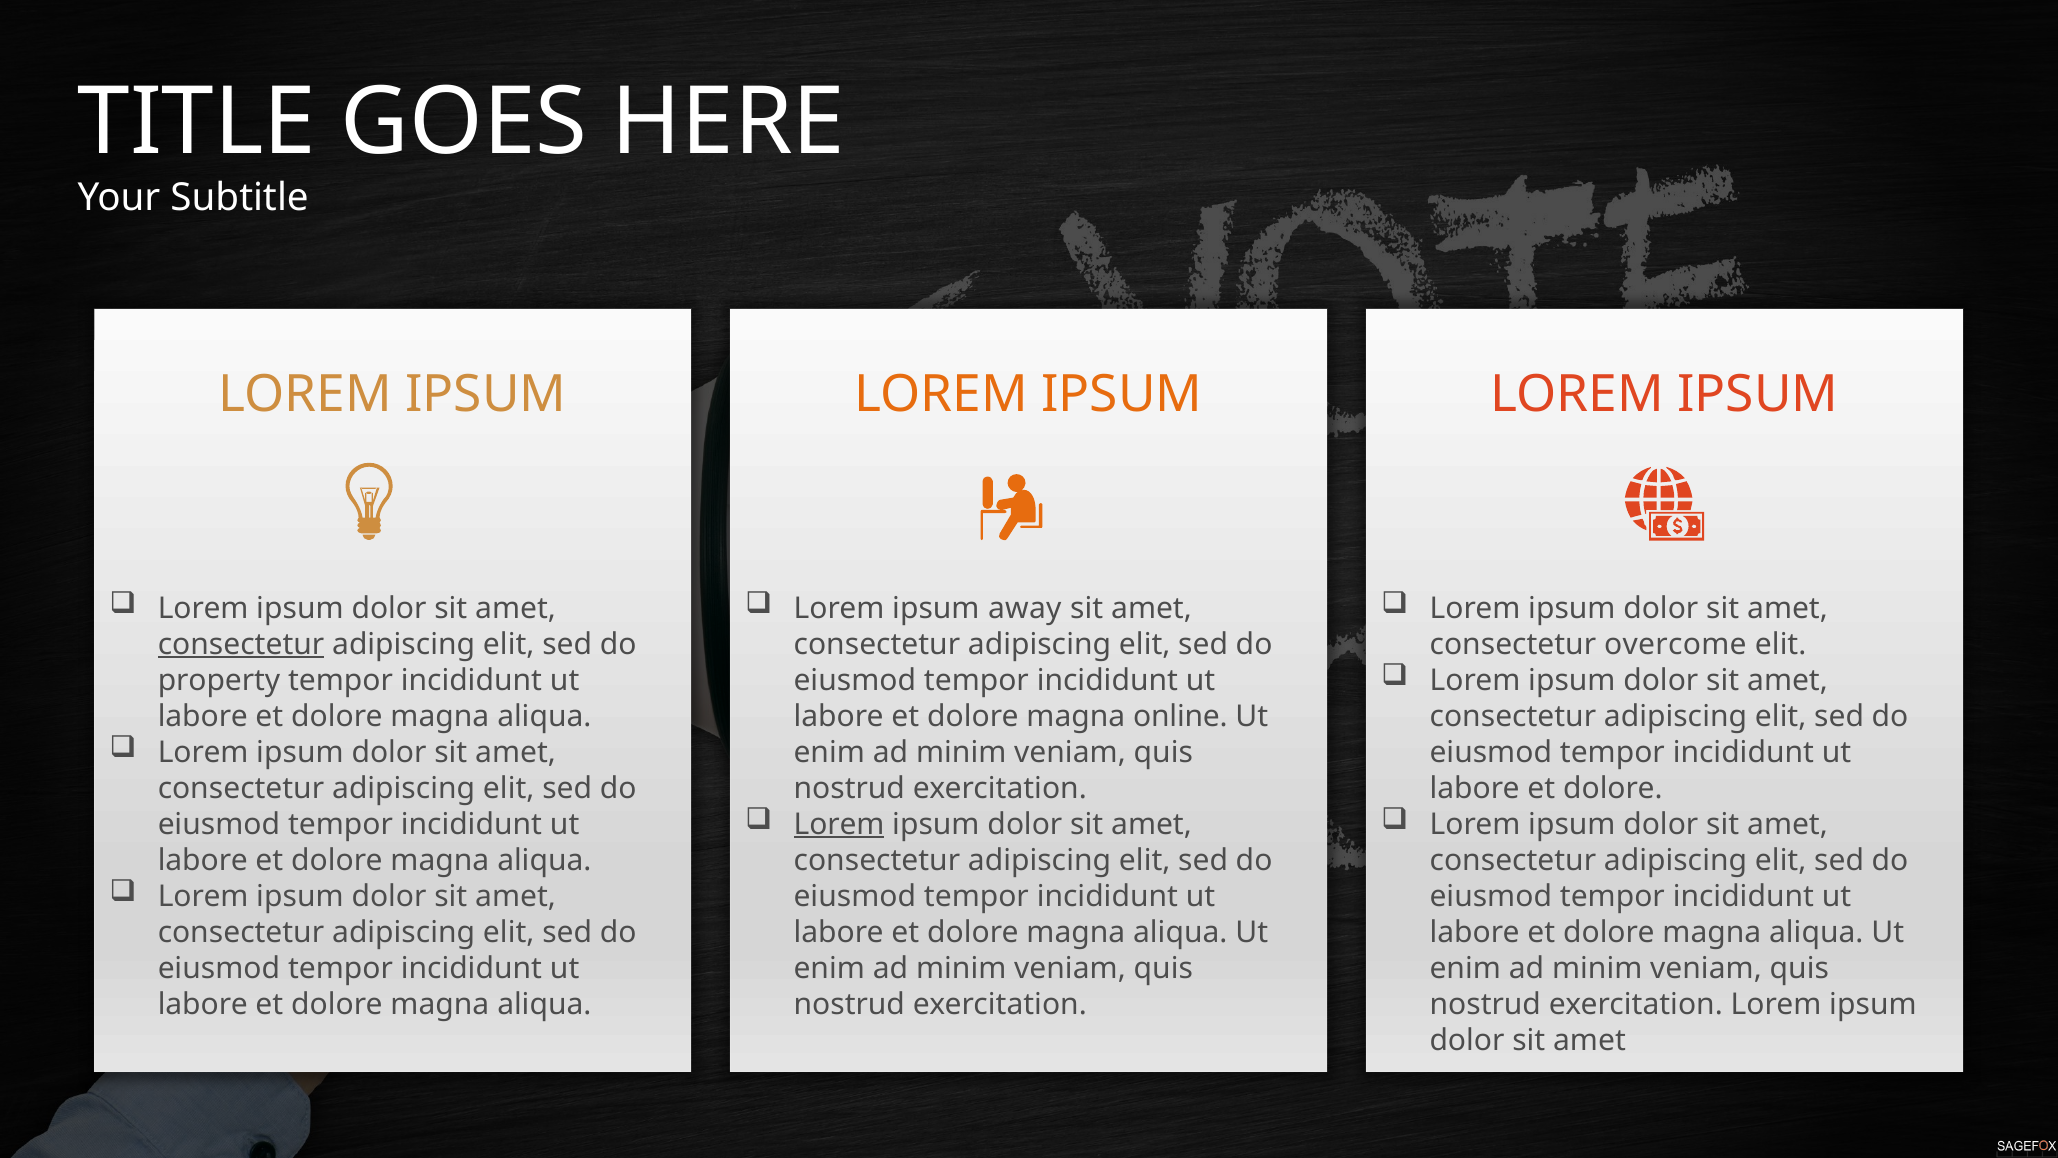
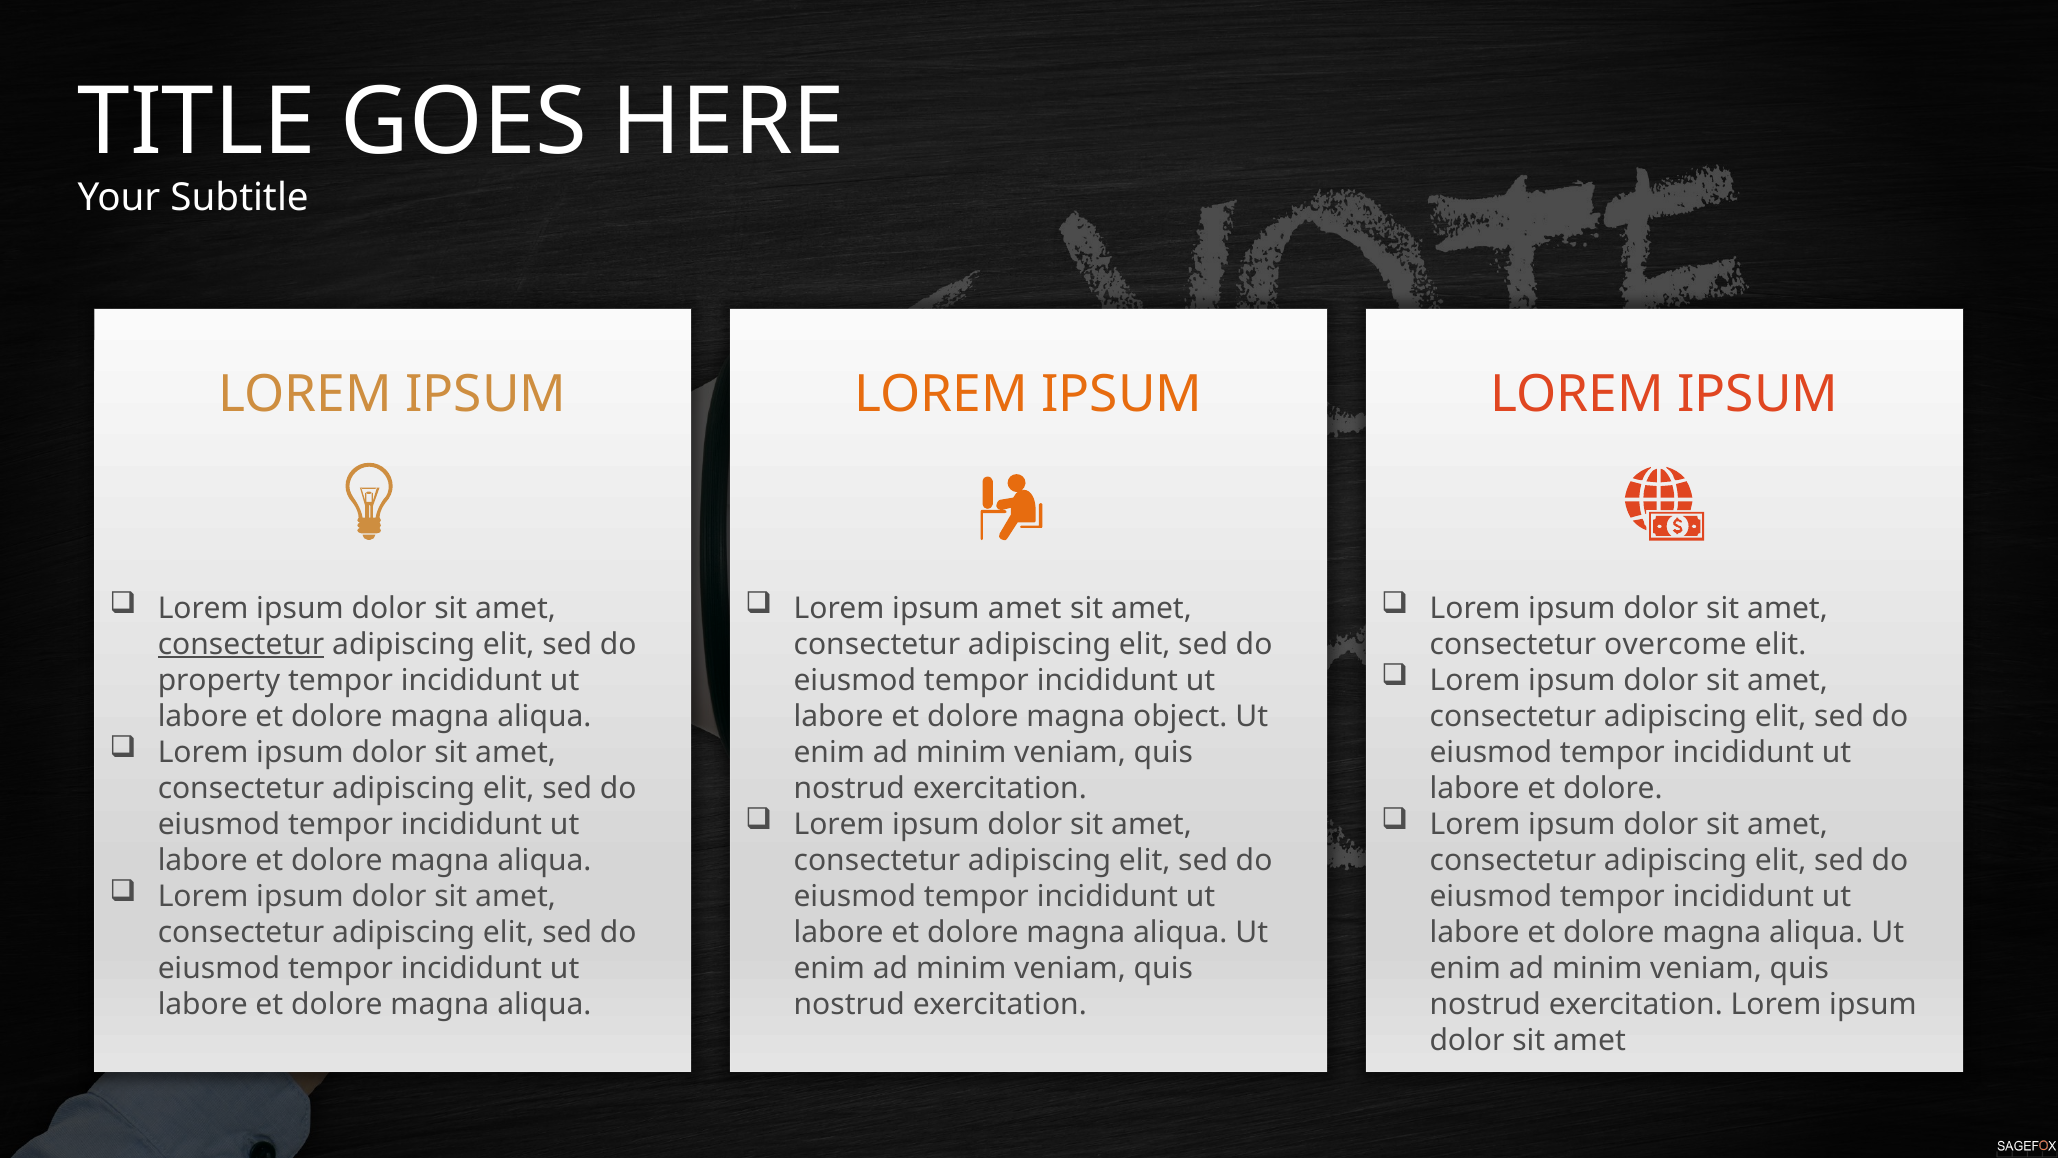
ipsum away: away -> amet
online: online -> object
Lorem at (839, 824) underline: present -> none
